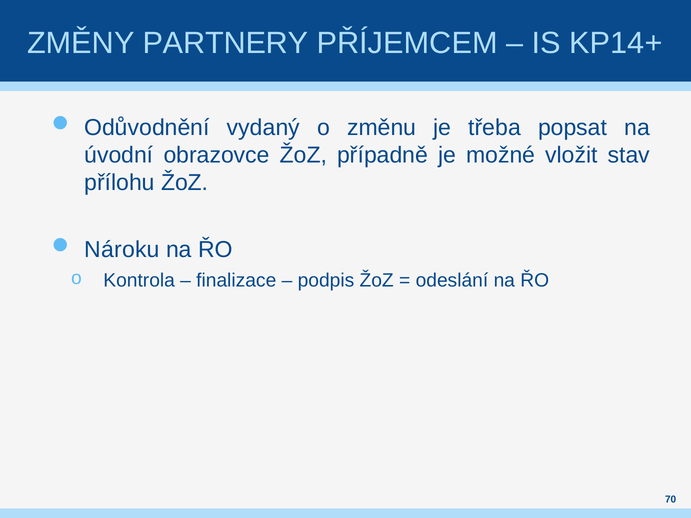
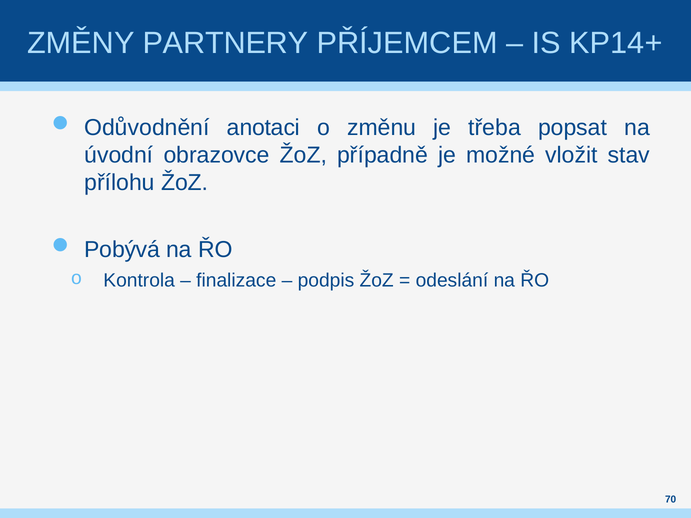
vydaný: vydaný -> anotaci
Nároku: Nároku -> Pobývá
